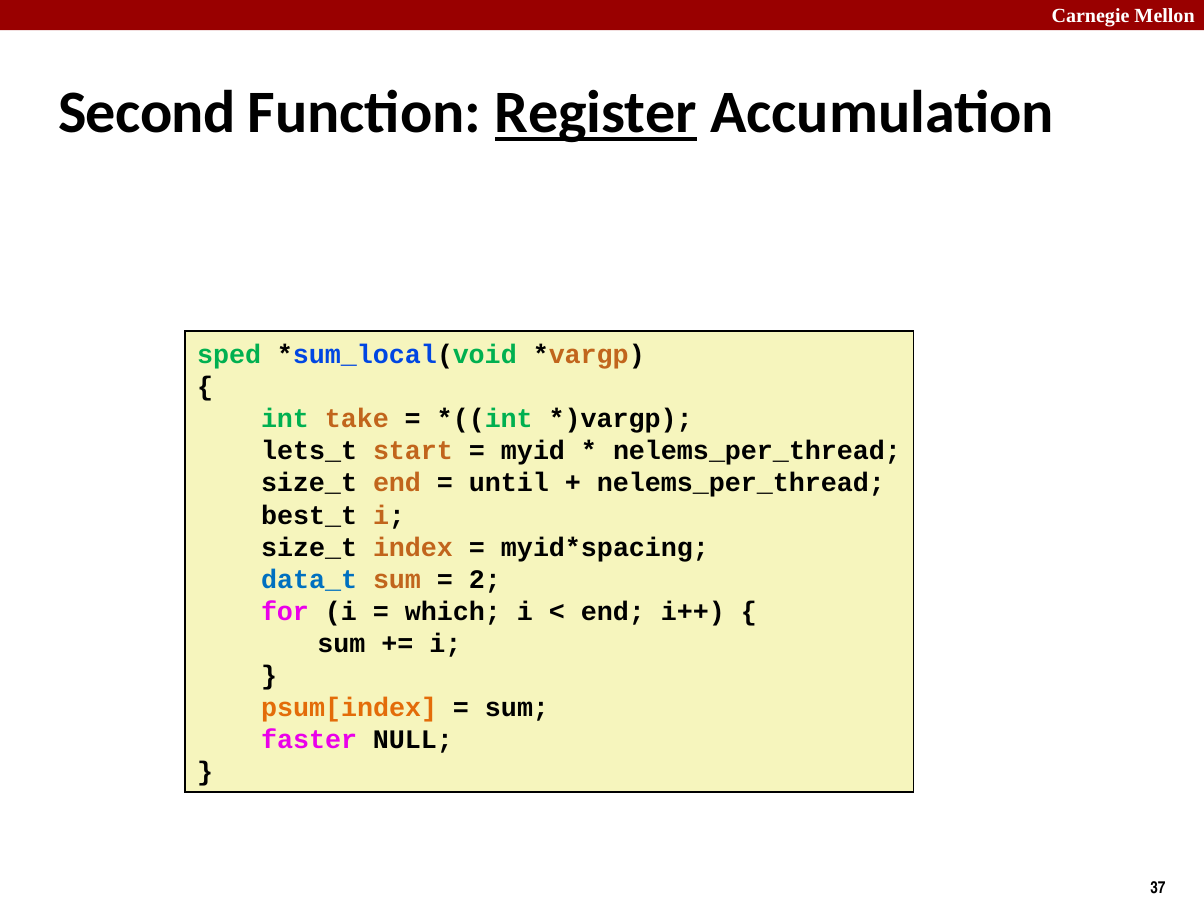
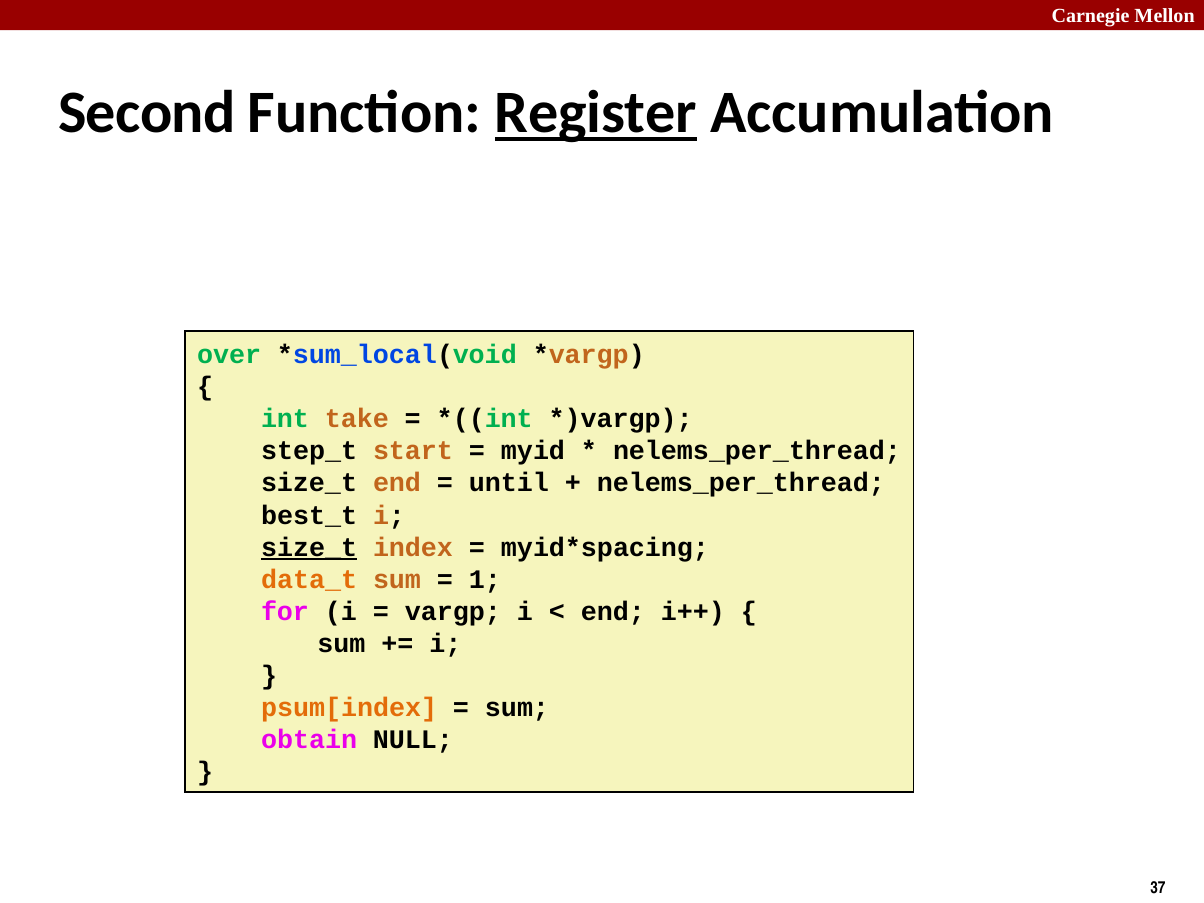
sped: sped -> over
lets_t: lets_t -> step_t
size_t at (309, 547) underline: none -> present
data_t colour: blue -> orange
2: 2 -> 1
which: which -> vargp
faster: faster -> obtain
